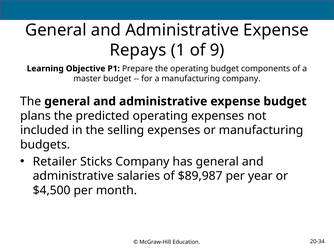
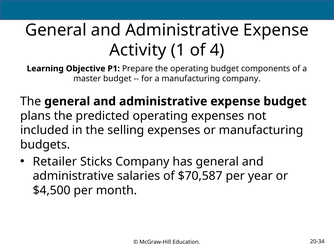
Repays: Repays -> Activity
9: 9 -> 4
$89,987: $89,987 -> $70,587
